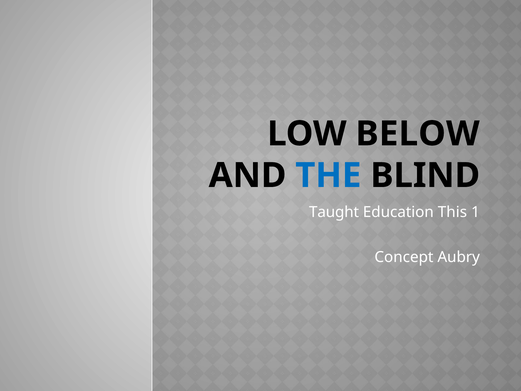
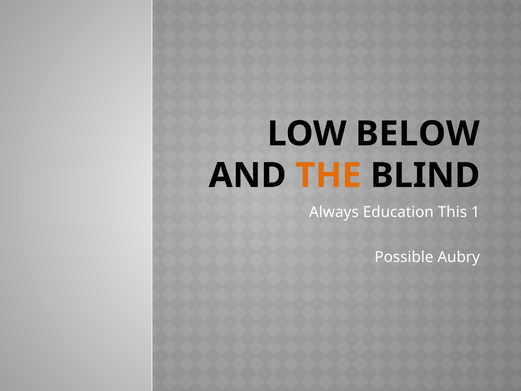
THE colour: blue -> orange
Taught: Taught -> Always
Concept: Concept -> Possible
